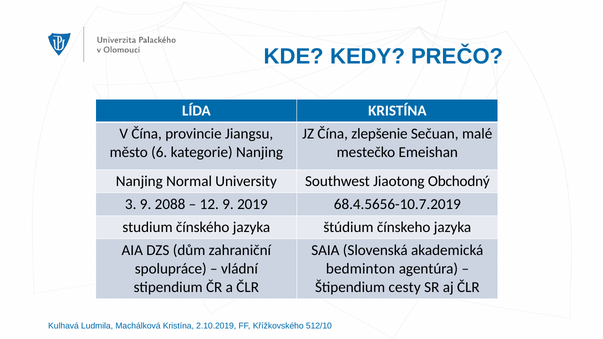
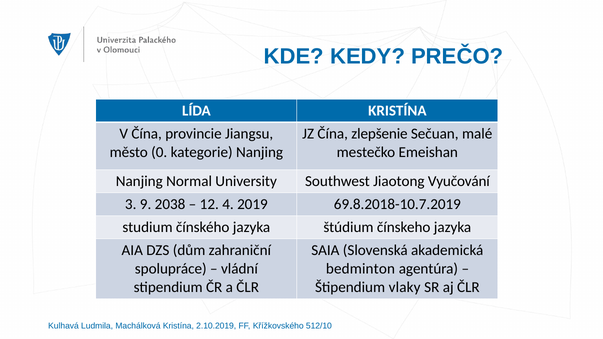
6: 6 -> 0
Obchodný: Obchodný -> Vyučování
2088: 2088 -> 2038
12 9: 9 -> 4
68.4.5656-10.7.2019: 68.4.5656-10.7.2019 -> 69.8.2018-10.7.2019
cesty: cesty -> vlaky
